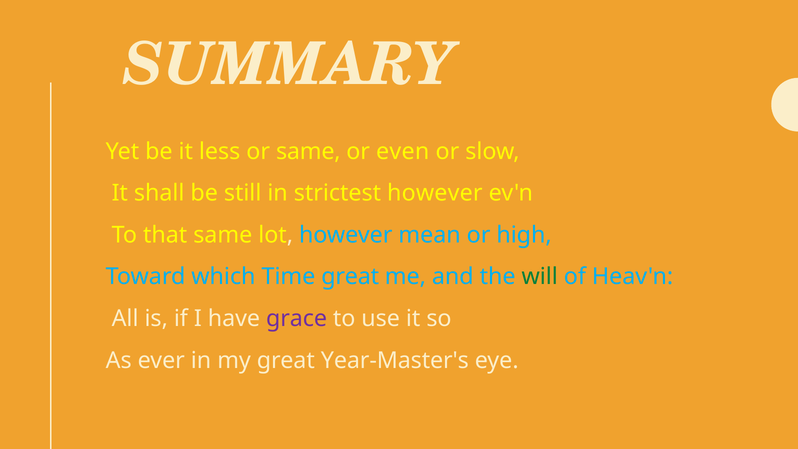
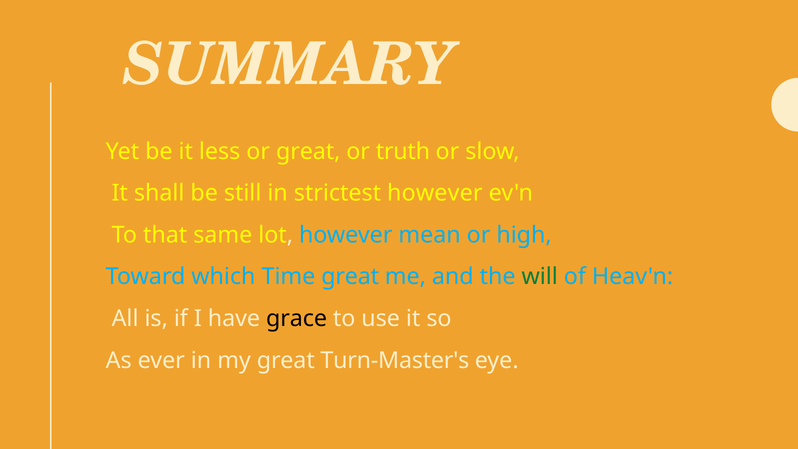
or same: same -> great
even: even -> truth
grace colour: purple -> black
Year-Master's: Year-Master's -> Turn-Master's
